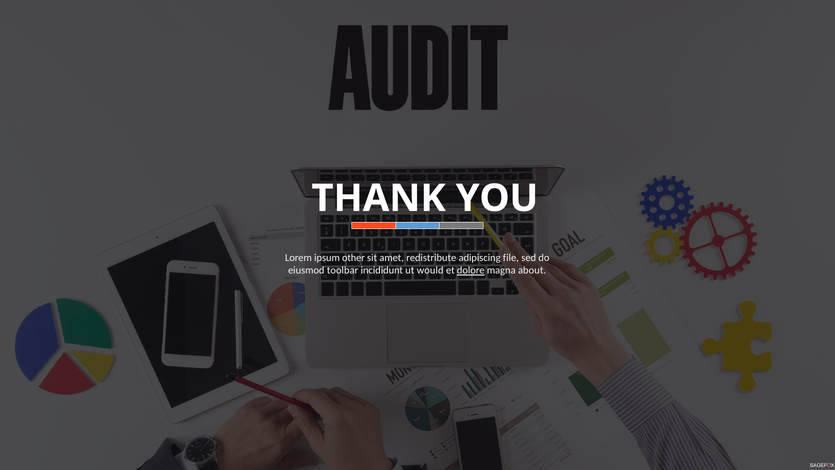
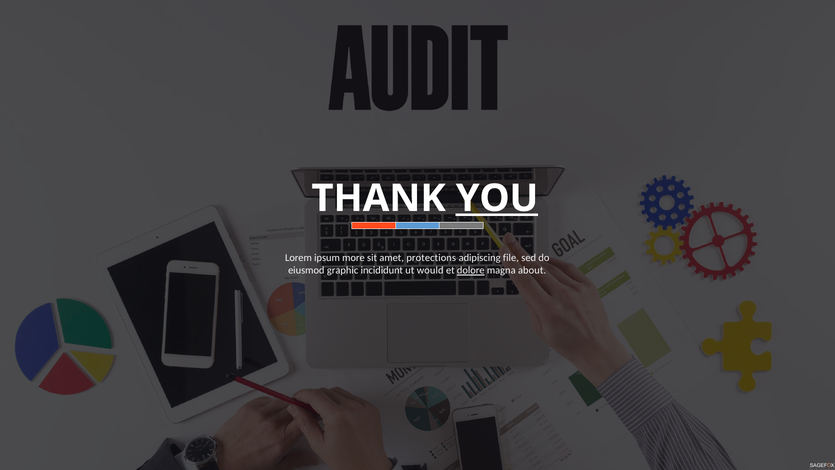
YOU underline: none -> present
other: other -> more
redistribute: redistribute -> protections
toolbar: toolbar -> graphic
